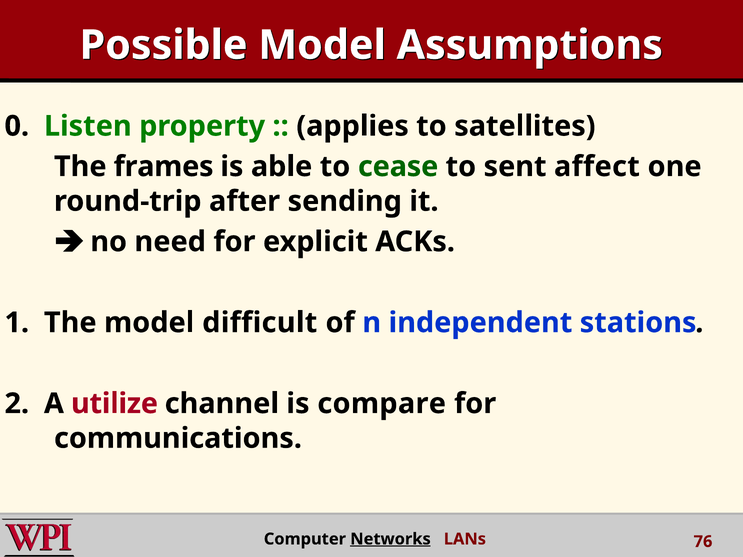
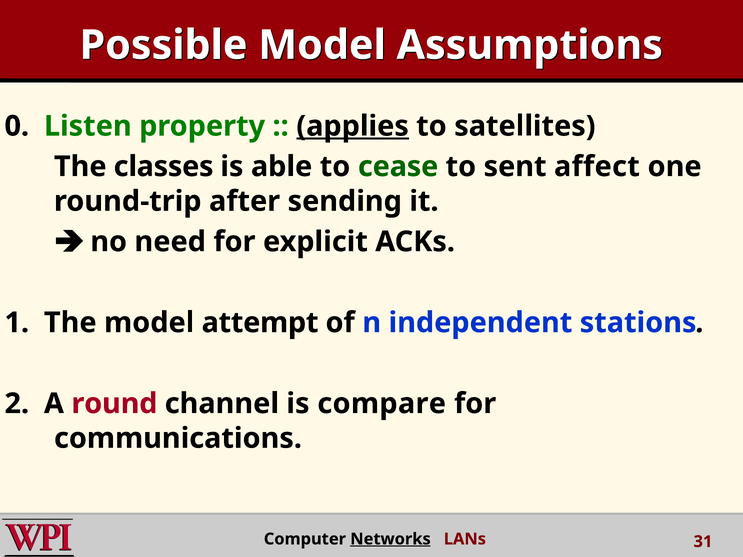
applies underline: none -> present
frames: frames -> classes
difficult: difficult -> attempt
utilize: utilize -> round
76: 76 -> 31
